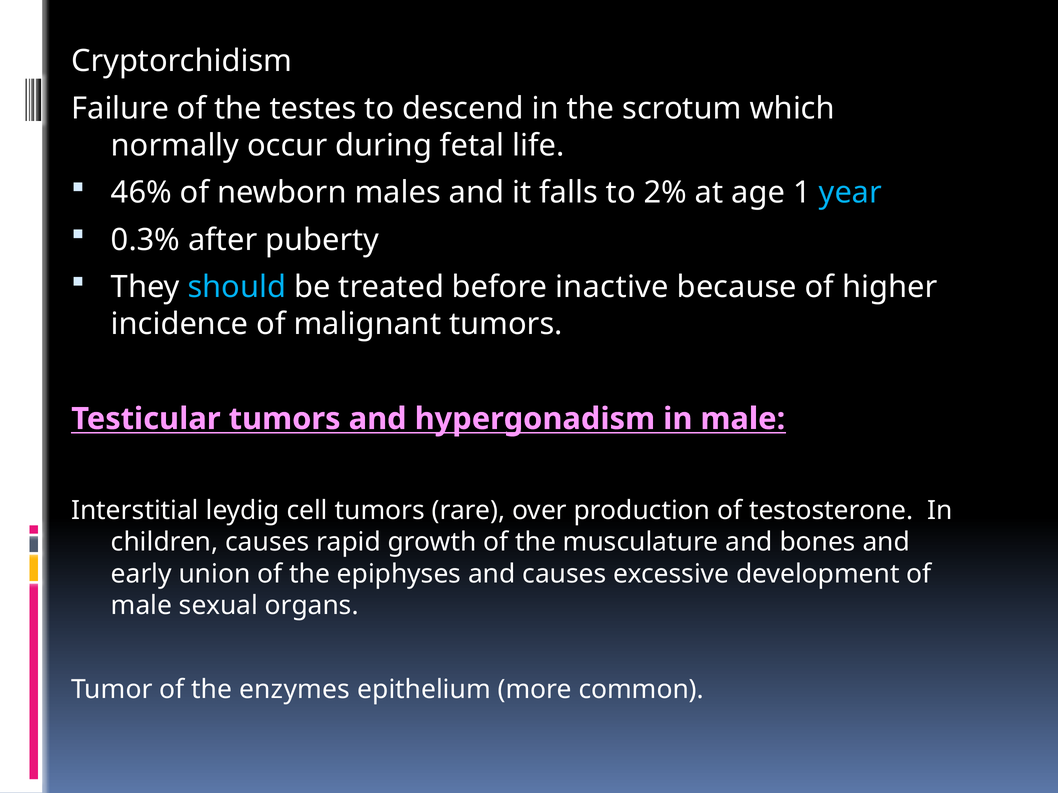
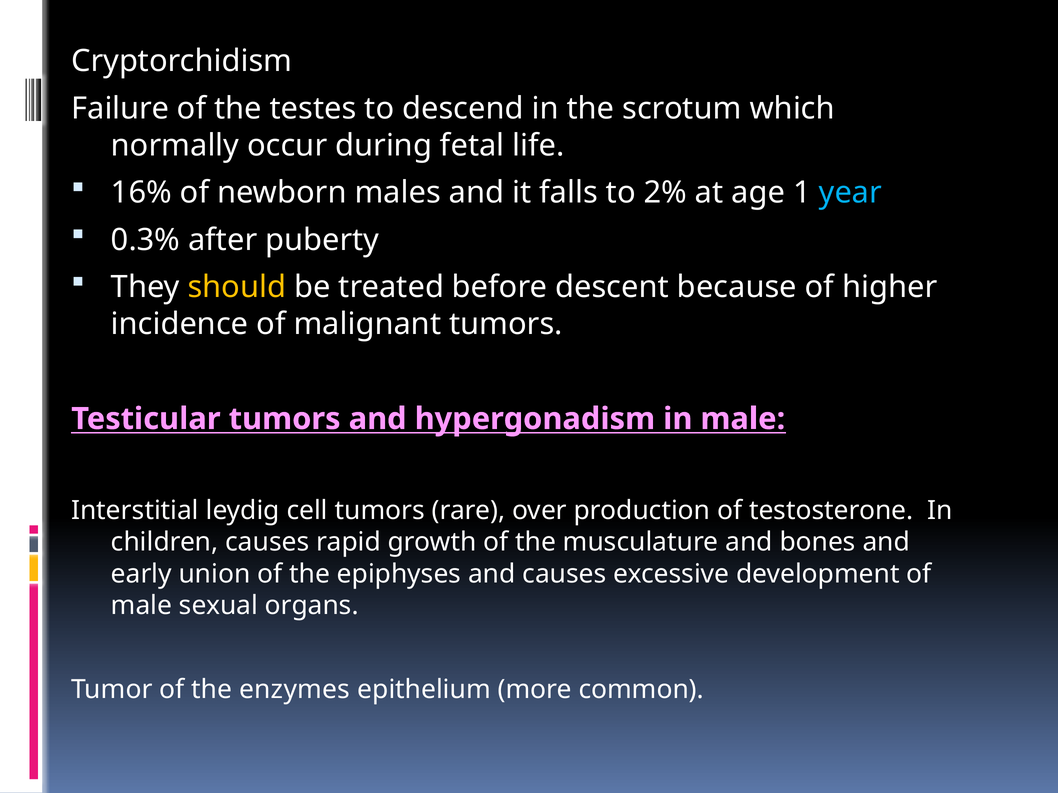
46%: 46% -> 16%
should colour: light blue -> yellow
inactive: inactive -> descent
